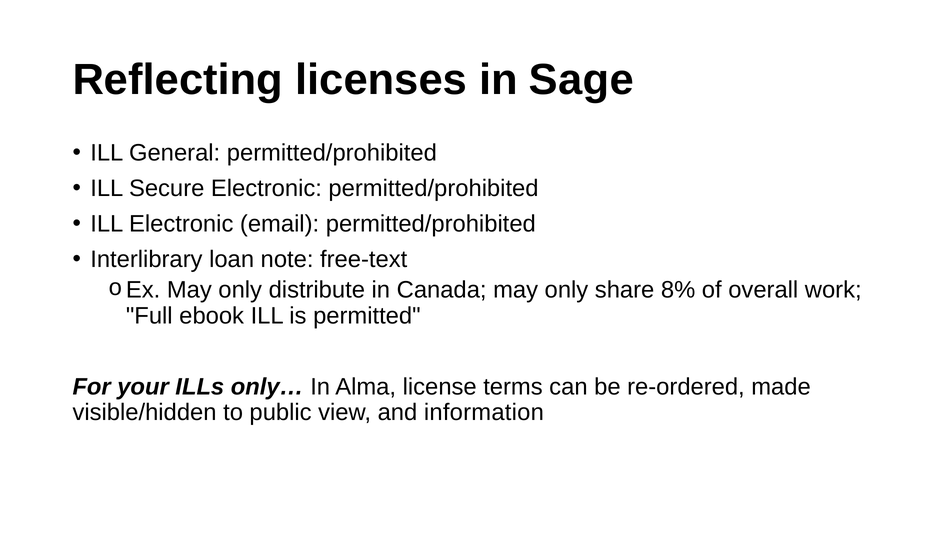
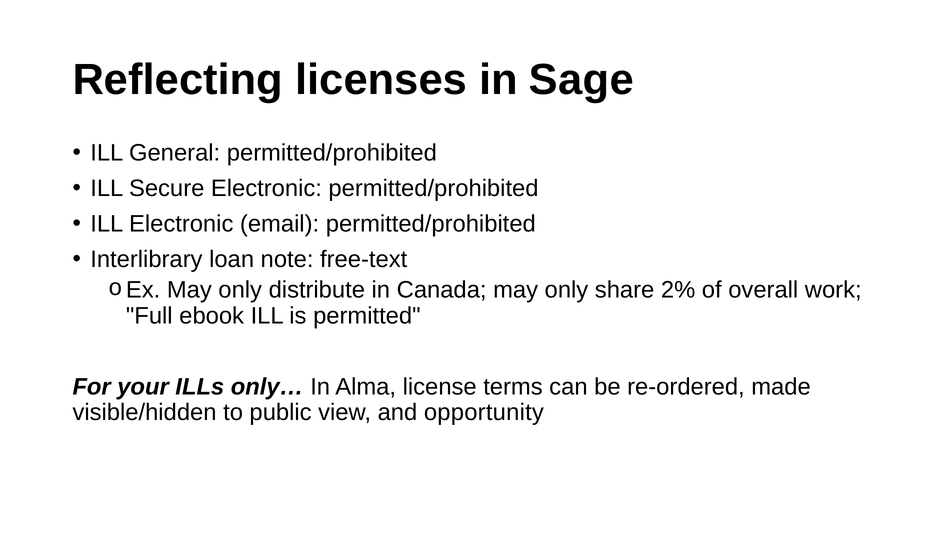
8%: 8% -> 2%
information: information -> opportunity
